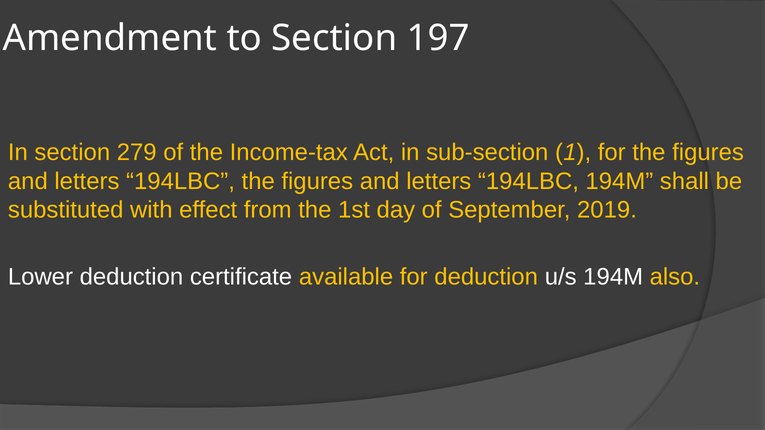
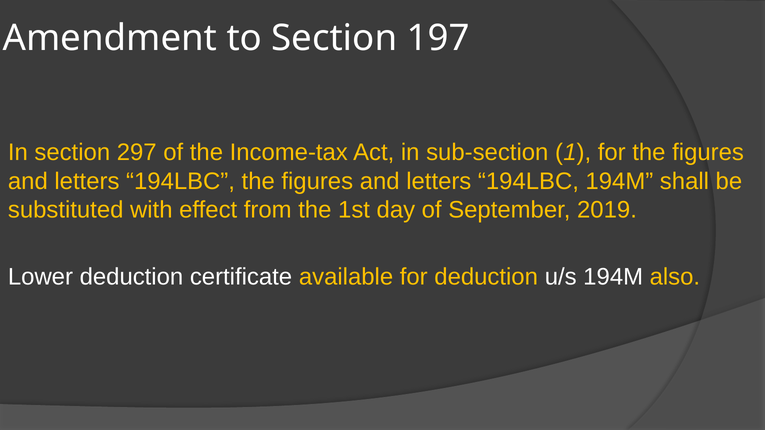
279: 279 -> 297
